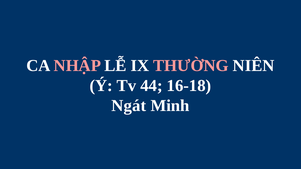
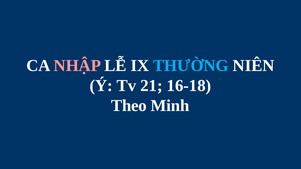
THƯỜNG colour: pink -> light blue
44: 44 -> 21
Ngát: Ngát -> Theo
